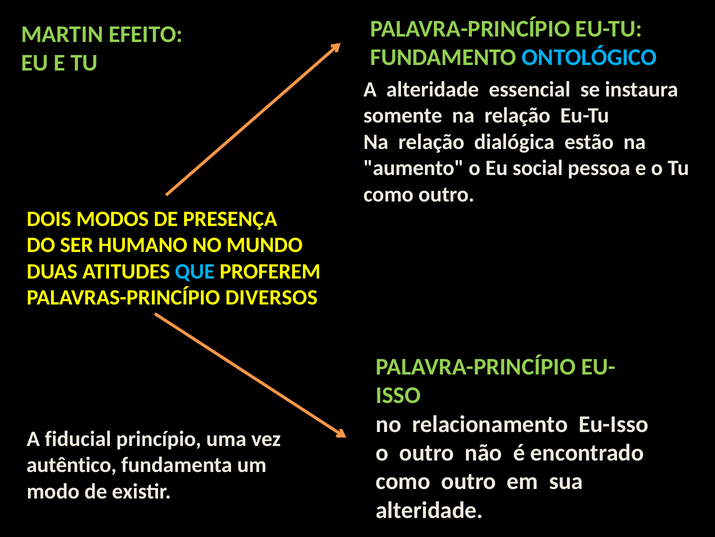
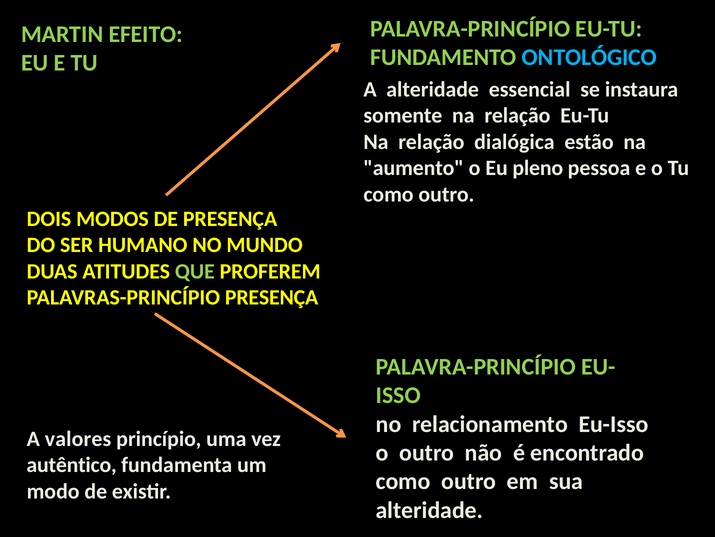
social: social -> pleno
QUE colour: light blue -> light green
PALAVRAS-PRINCÍPIO DIVERSOS: DIVERSOS -> PRESENÇA
fiducial: fiducial -> valores
